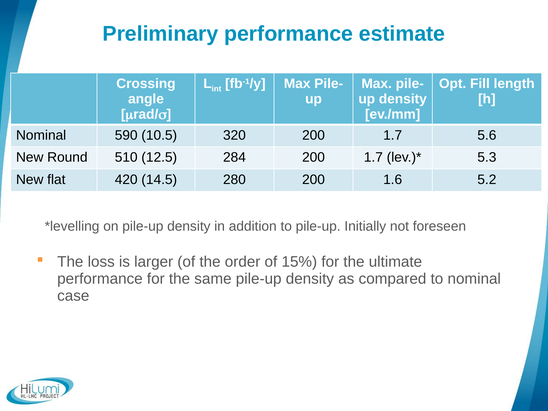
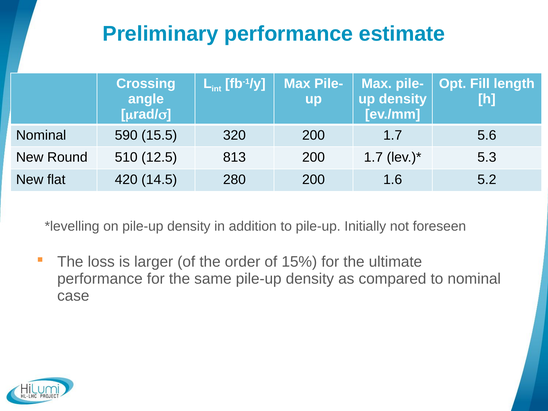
10.5: 10.5 -> 15.5
284: 284 -> 813
